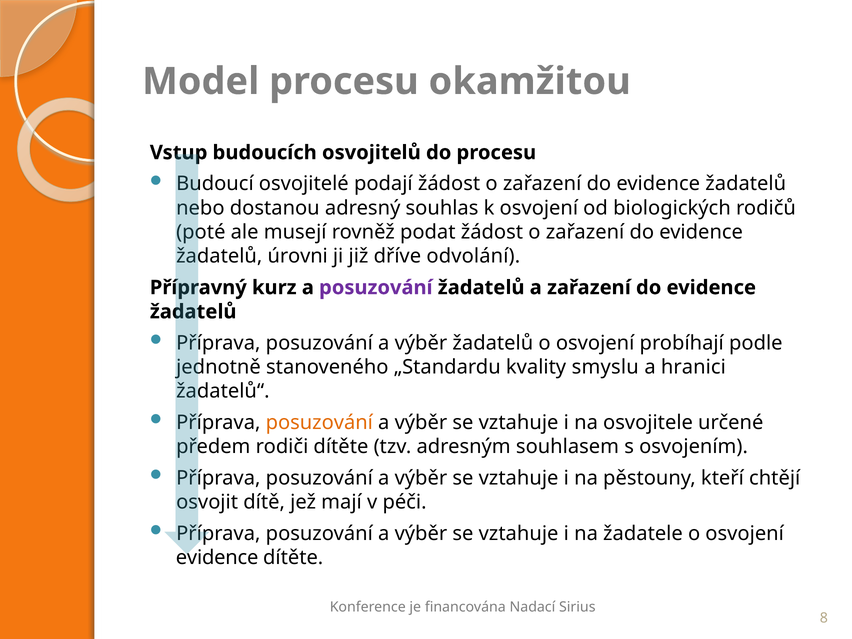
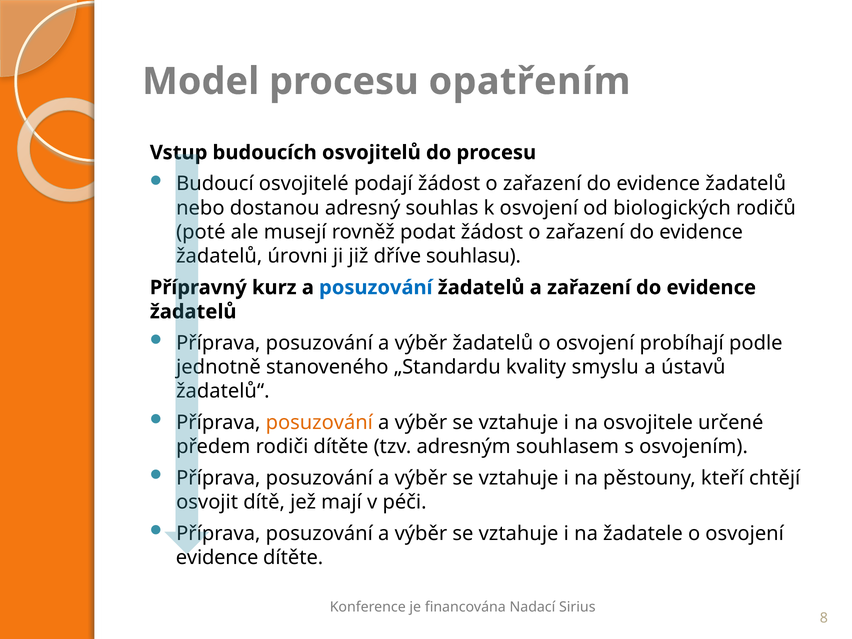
okamžitou: okamžitou -> opatřením
odvolání: odvolání -> souhlasu
posuzování at (376, 288) colour: purple -> blue
hranici: hranici -> ústavů
